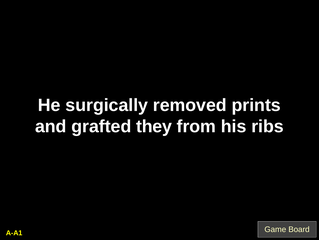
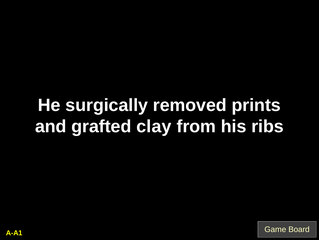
they: they -> clay
